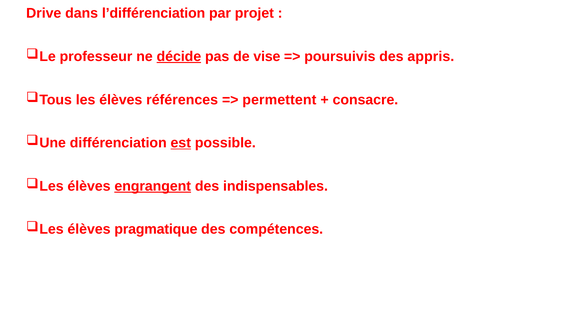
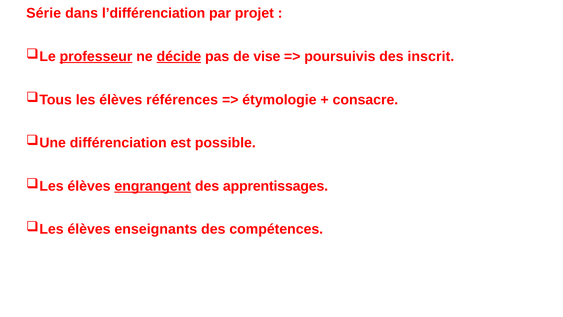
Drive: Drive -> Série
professeur underline: none -> present
appris: appris -> inscrit
permettent: permettent -> étymologie
est underline: present -> none
indispensables: indispensables -> apprentissages
pragmatique: pragmatique -> enseignants
